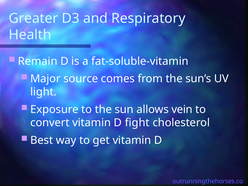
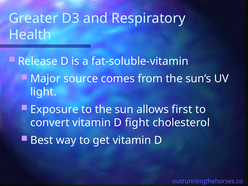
Remain: Remain -> Release
vein: vein -> first
